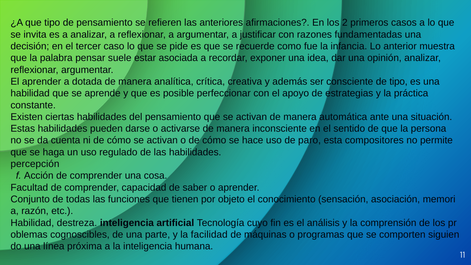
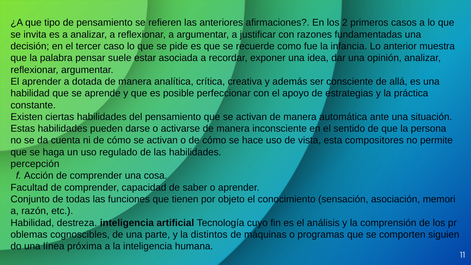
de tipo: tipo -> allá
paro: paro -> vista
facilidad: facilidad -> distintos
